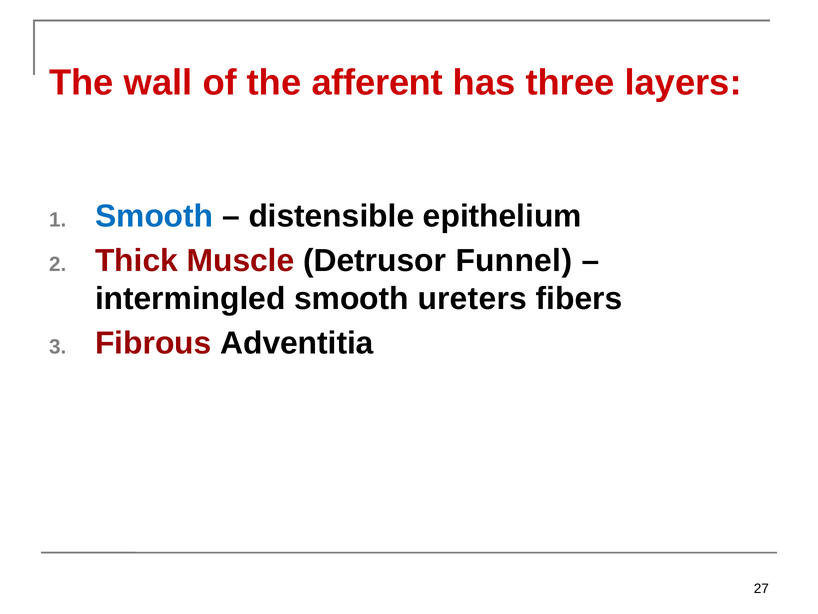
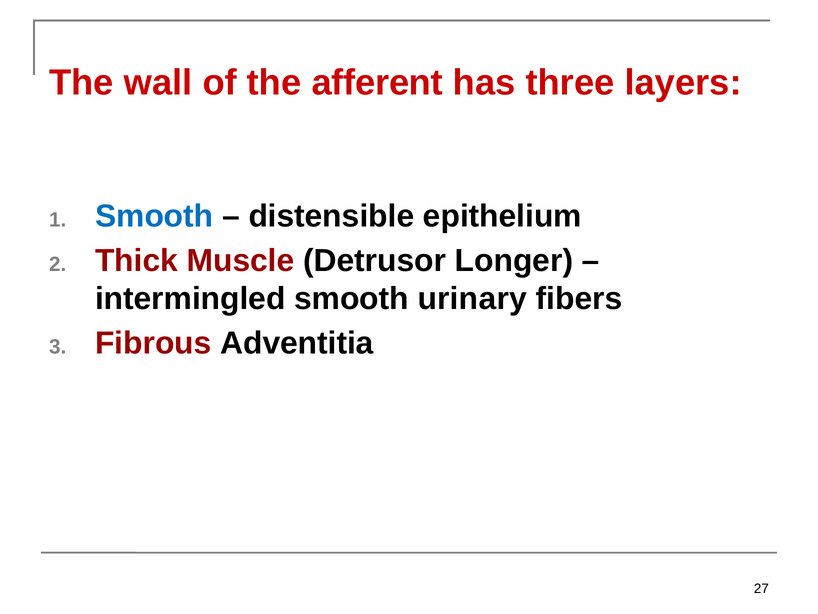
Funnel: Funnel -> Longer
ureters: ureters -> urinary
